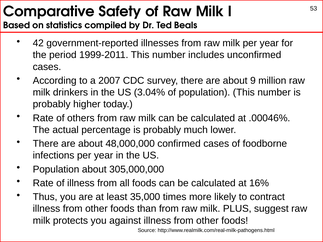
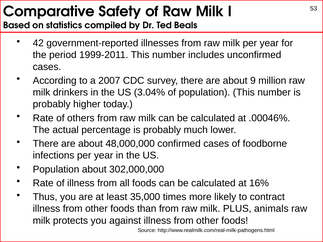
305,000,000: 305,000,000 -> 302,000,000
suggest: suggest -> animals
